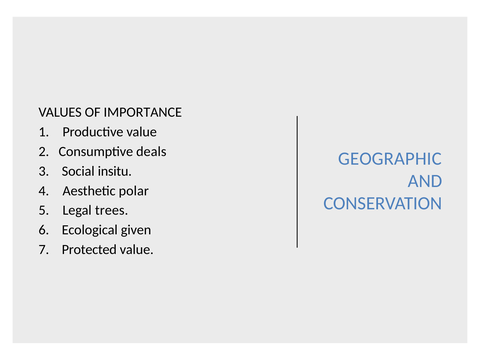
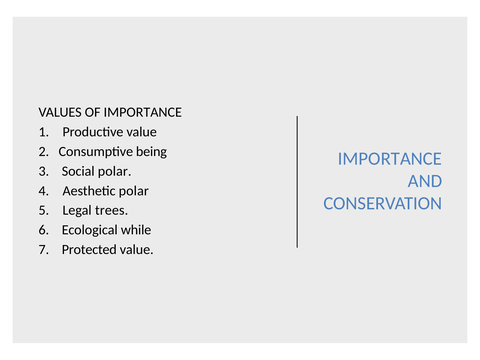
deals: deals -> being
GEOGRAPHIC at (390, 159): GEOGRAPHIC -> IMPORTANCE
Social insitu: insitu -> polar
given: given -> while
